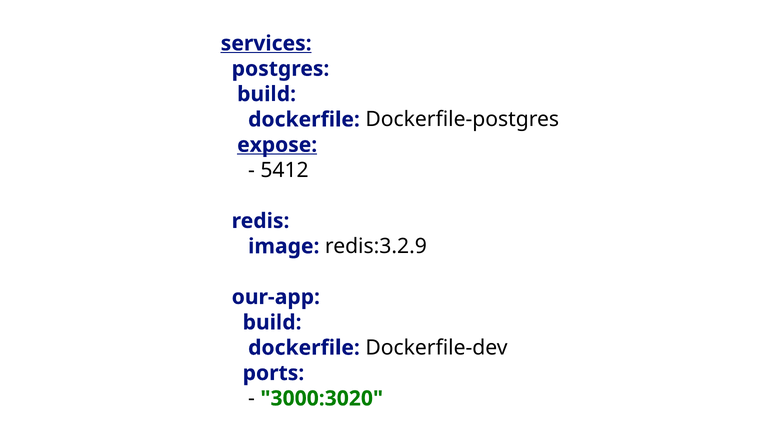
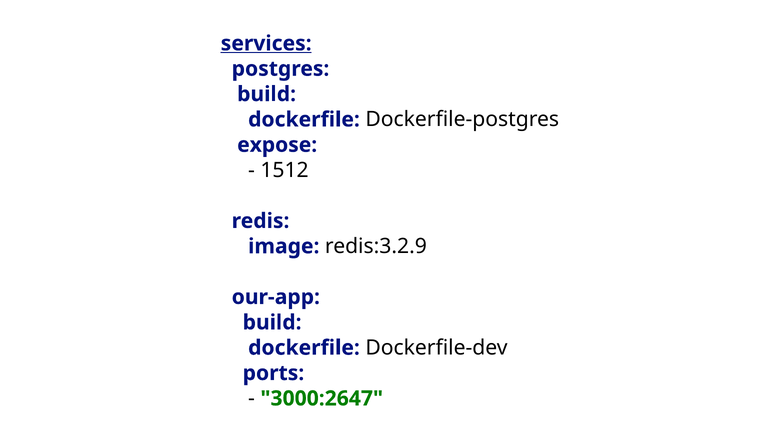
expose underline: present -> none
5412: 5412 -> 1512
3000:3020: 3000:3020 -> 3000:2647
